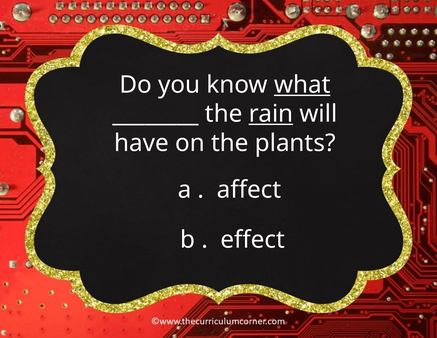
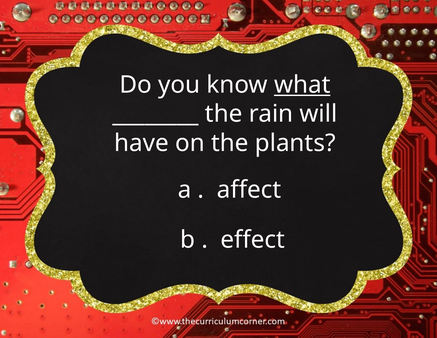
rain underline: present -> none
